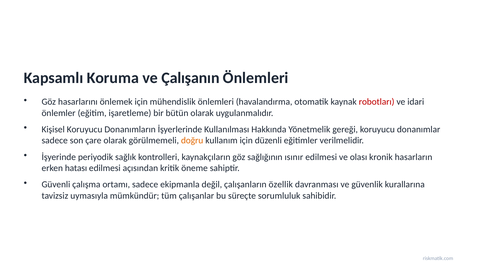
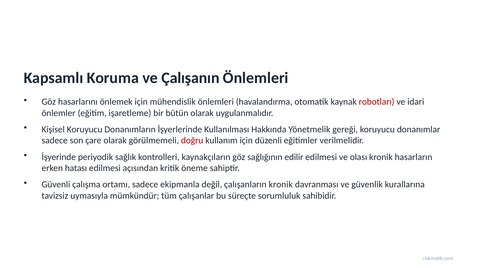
doğru colour: orange -> red
ısınır: ısınır -> edilir
çalışanların özellik: özellik -> kronik
